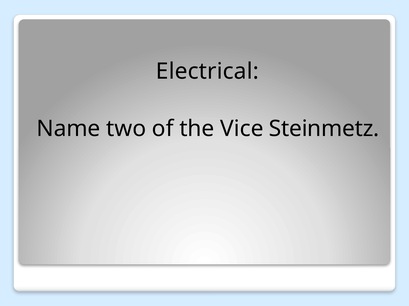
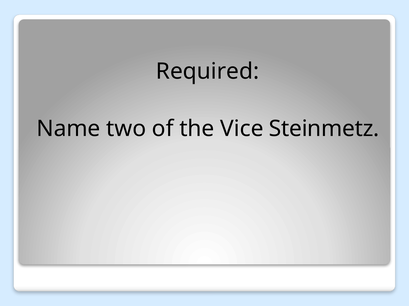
Electrical: Electrical -> Required
